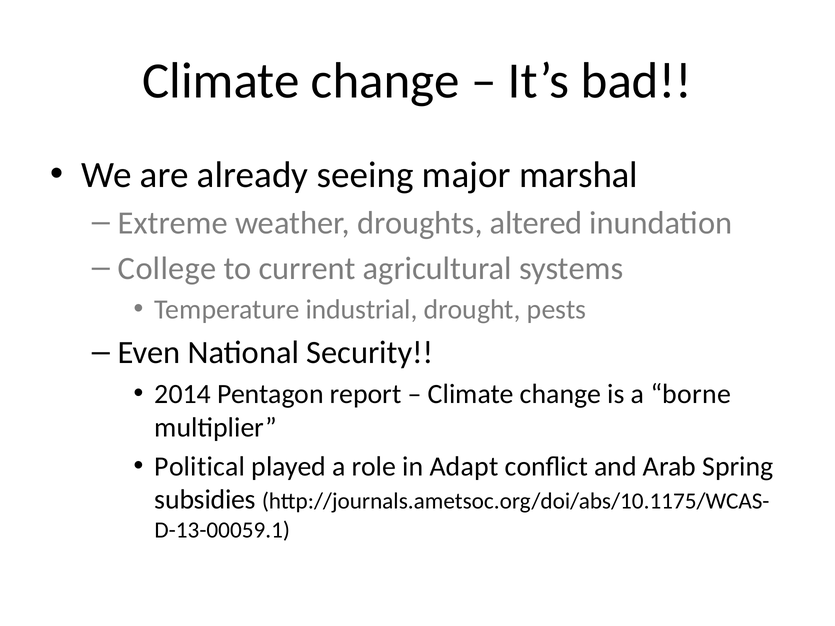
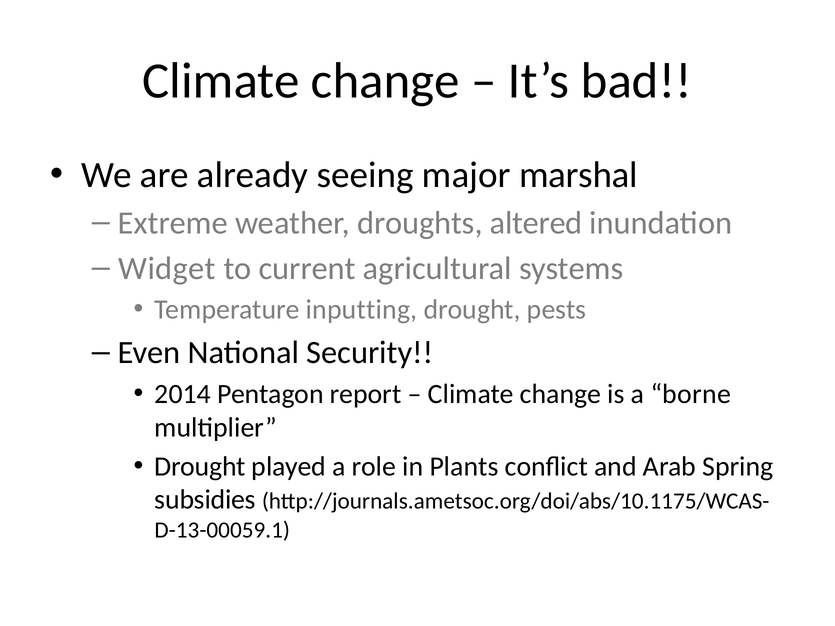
College: College -> Widget
industrial: industrial -> inputting
Political at (200, 467): Political -> Drought
Adapt: Adapt -> Plants
